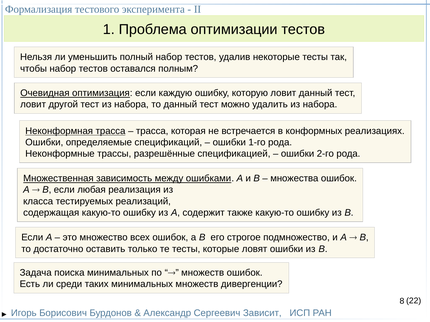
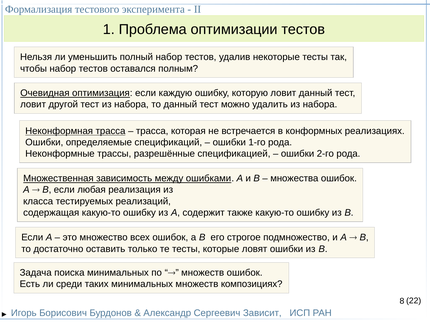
дивергенции: дивергенции -> композициях
